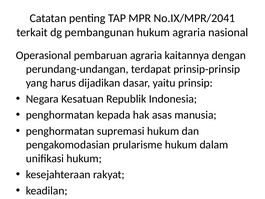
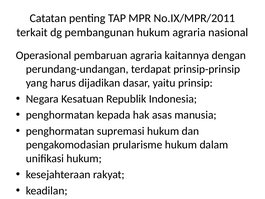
No.IX/MPR/2041: No.IX/MPR/2041 -> No.IX/MPR/2011
